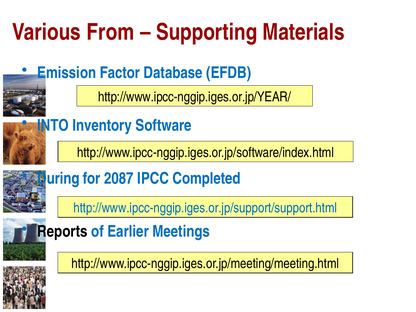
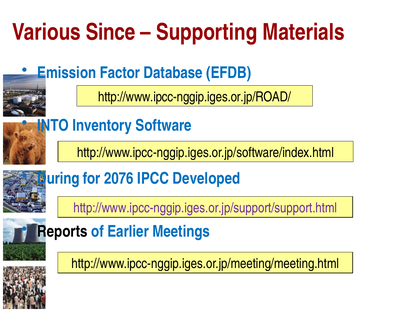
From: From -> Since
http://www.ipcc-nggip.iges.or.jp/YEAR/: http://www.ipcc-nggip.iges.or.jp/YEAR/ -> http://www.ipcc-nggip.iges.or.jp/ROAD/
2087: 2087 -> 2076
Completed: Completed -> Developed
http://www.ipcc-nggip.iges.or.jp/support/support.html colour: blue -> purple
